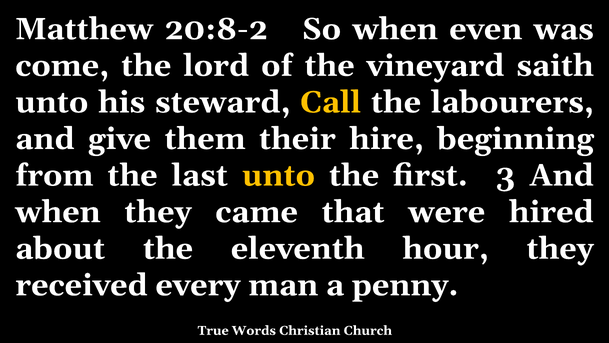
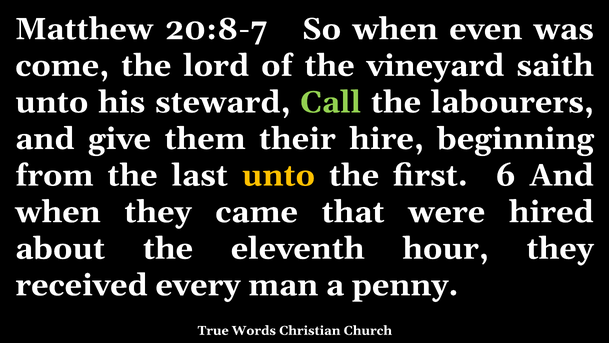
20:8-2: 20:8-2 -> 20:8-7
Call colour: yellow -> light green
3: 3 -> 6
